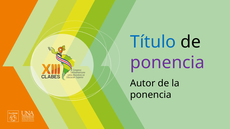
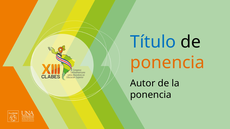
ponencia at (167, 63) colour: purple -> orange
